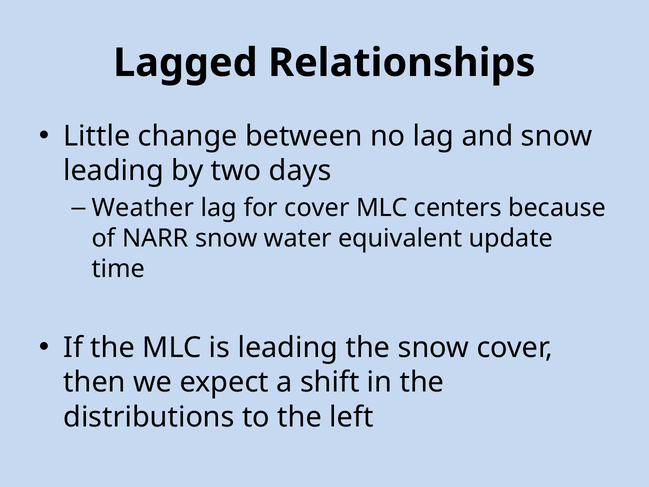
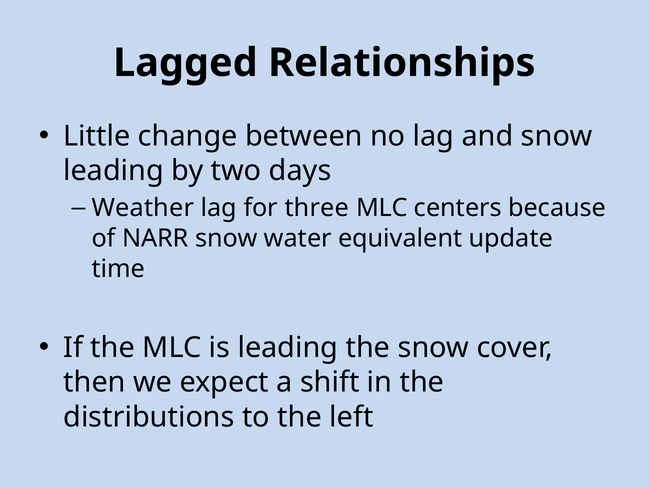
for cover: cover -> three
